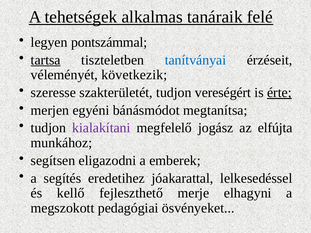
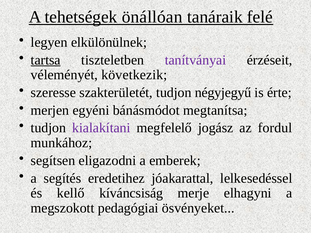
alkalmas: alkalmas -> önállóan
pontszámmal: pontszámmal -> elkülönülnek
tanítványai colour: blue -> purple
vereségért: vereségért -> négyjegyű
érte underline: present -> none
elfújta: elfújta -> fordul
fejleszthető: fejleszthető -> kíváncsiság
